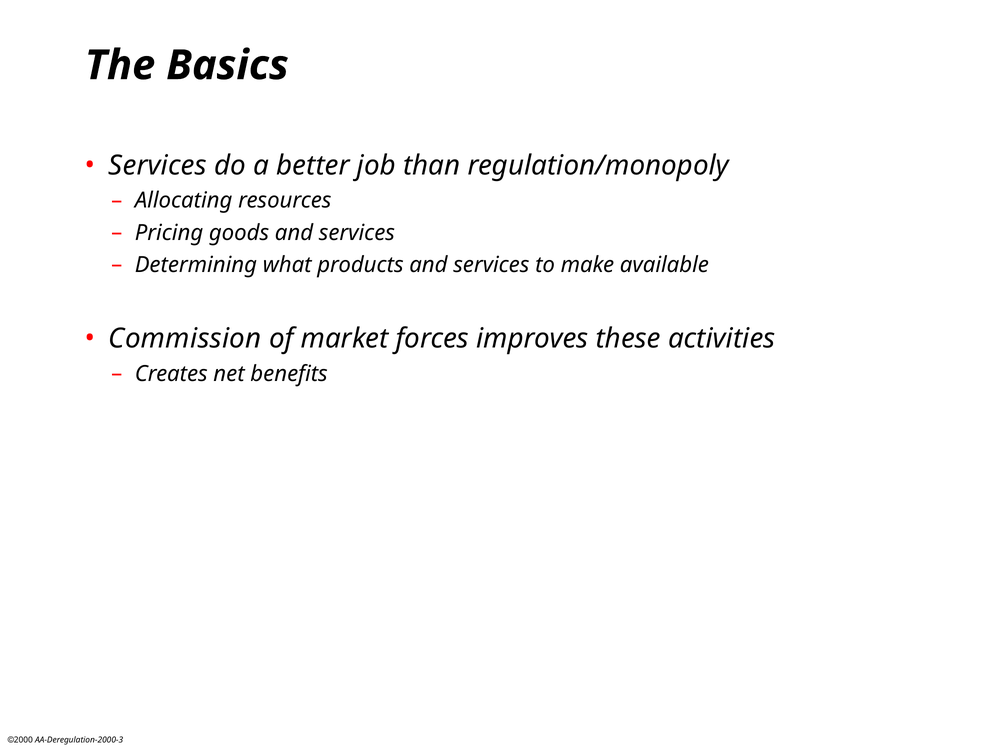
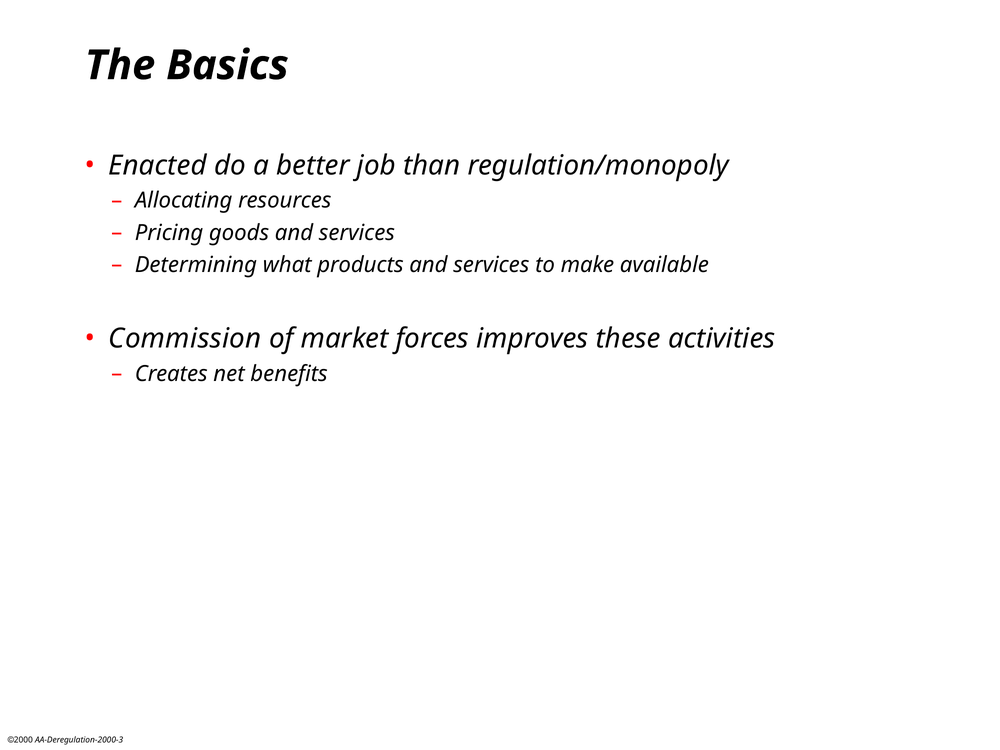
Services at (158, 165): Services -> Enacted
